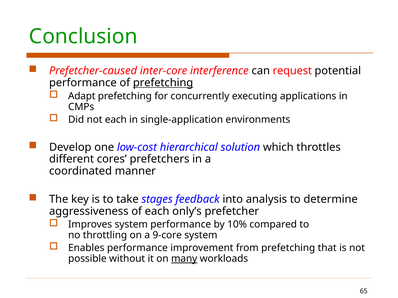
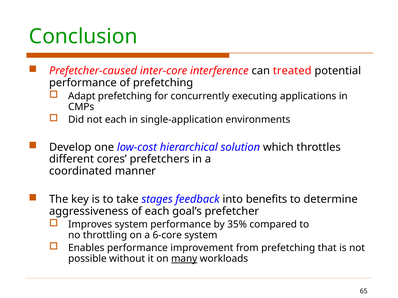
request: request -> treated
prefetching at (163, 83) underline: present -> none
analysis: analysis -> benefits
only’s: only’s -> goal’s
10%: 10% -> 35%
9-core: 9-core -> 6-core
